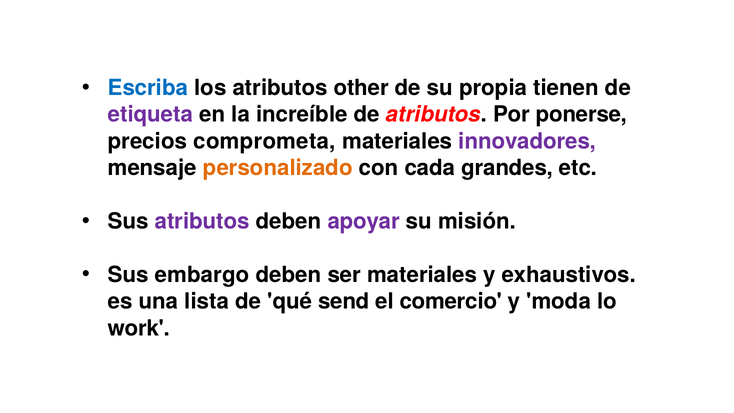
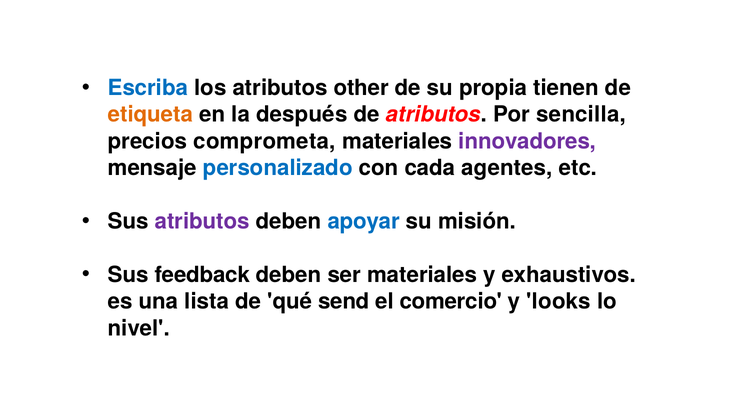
etiqueta colour: purple -> orange
increíble: increíble -> después
ponerse: ponerse -> sencilla
personalizado colour: orange -> blue
grandes: grandes -> agentes
apoyar colour: purple -> blue
embargo: embargo -> feedback
moda: moda -> looks
work: work -> nivel
